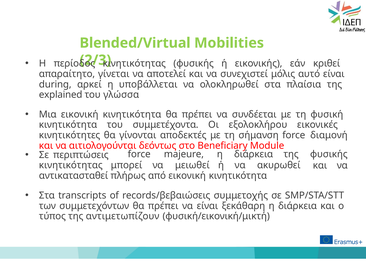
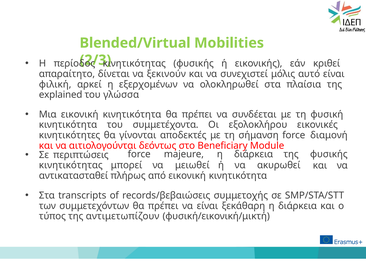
γίνεται: γίνεται -> δίνεται
αποτελεί: αποτελεί -> ξεκινούν
during: during -> φιλική
υποβάλλεται: υποβάλλεται -> εξερχομένων
